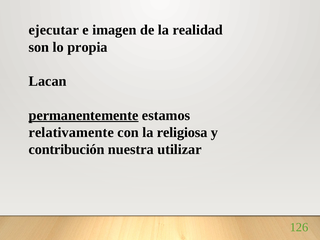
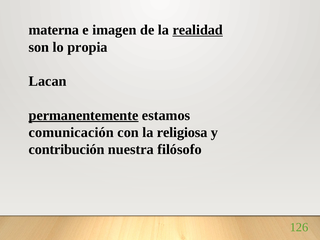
ejecutar: ejecutar -> materna
realidad underline: none -> present
relativamente: relativamente -> comunicación
utilizar: utilizar -> filósofo
